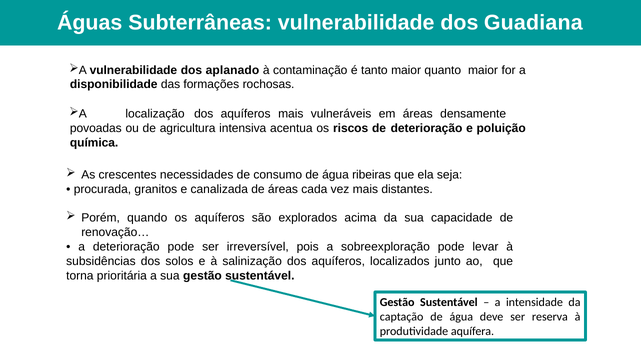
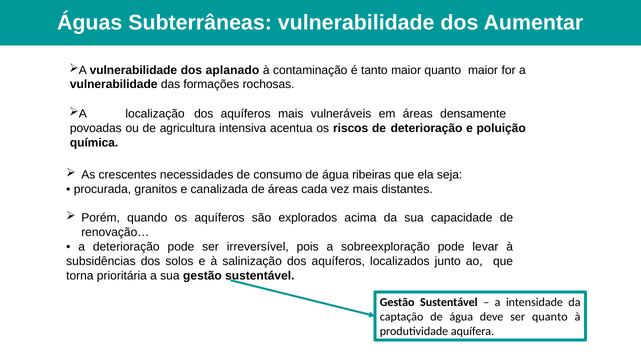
Guadiana: Guadiana -> Aumentar
disponibilidade at (114, 85): disponibilidade -> vulnerabilidade
ser reserva: reserva -> quanto
